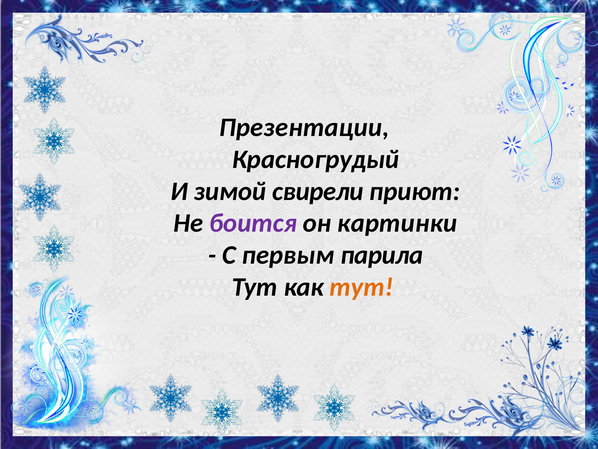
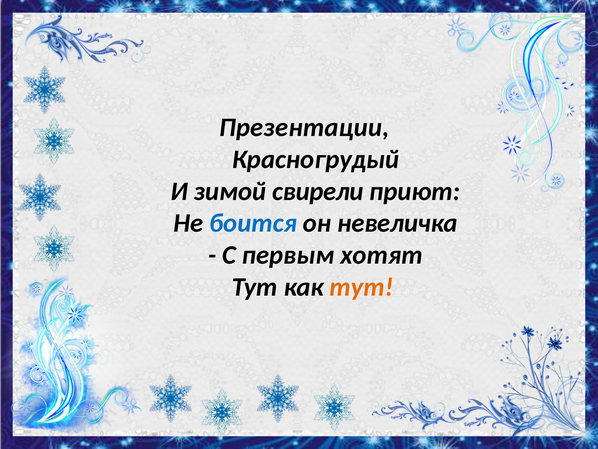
боится colour: purple -> blue
картинки: картинки -> невеличка
парила: парила -> хотят
